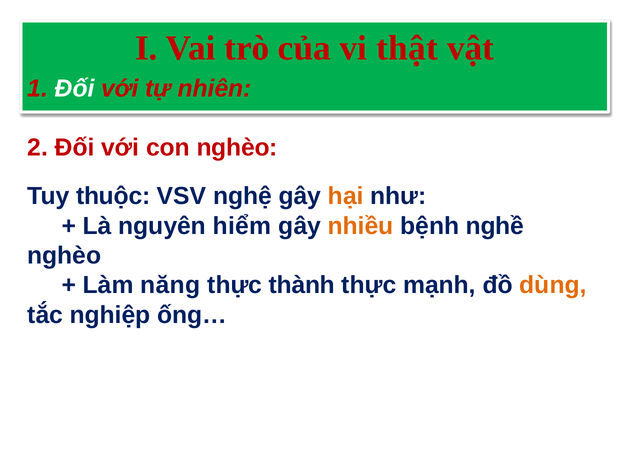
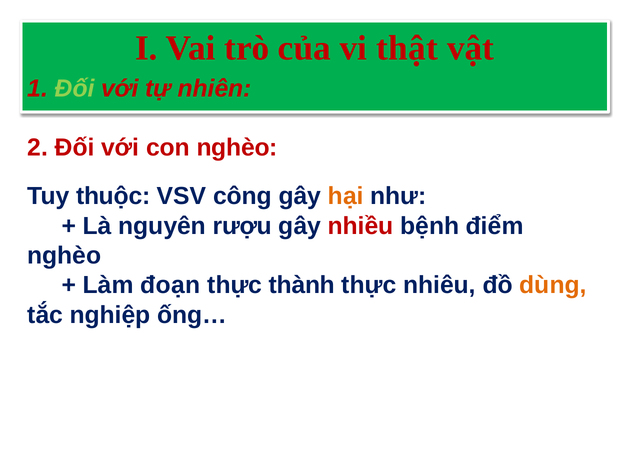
Đối at (75, 88) colour: white -> light green
nghệ: nghệ -> công
hiểm: hiểm -> rượu
nhiều colour: orange -> red
nghề: nghề -> điểm
năng: năng -> đoạn
mạnh: mạnh -> nhiêu
